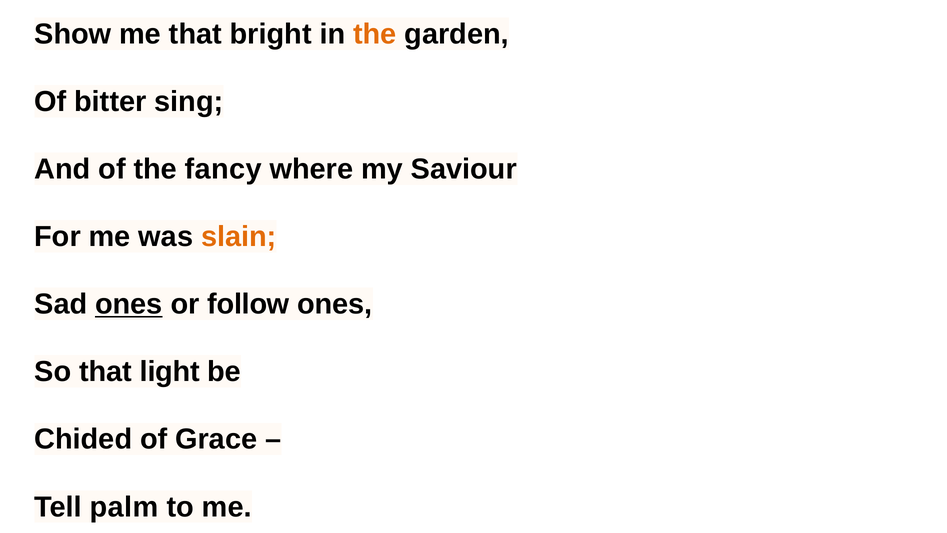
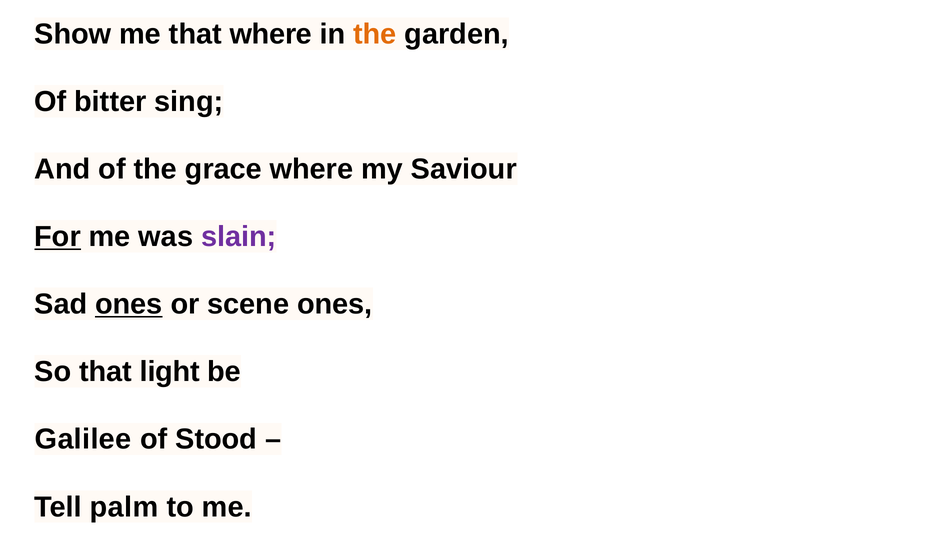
that bright: bright -> where
fancy: fancy -> grace
For underline: none -> present
slain colour: orange -> purple
follow: follow -> scene
Chided: Chided -> Galilee
Grace: Grace -> Stood
